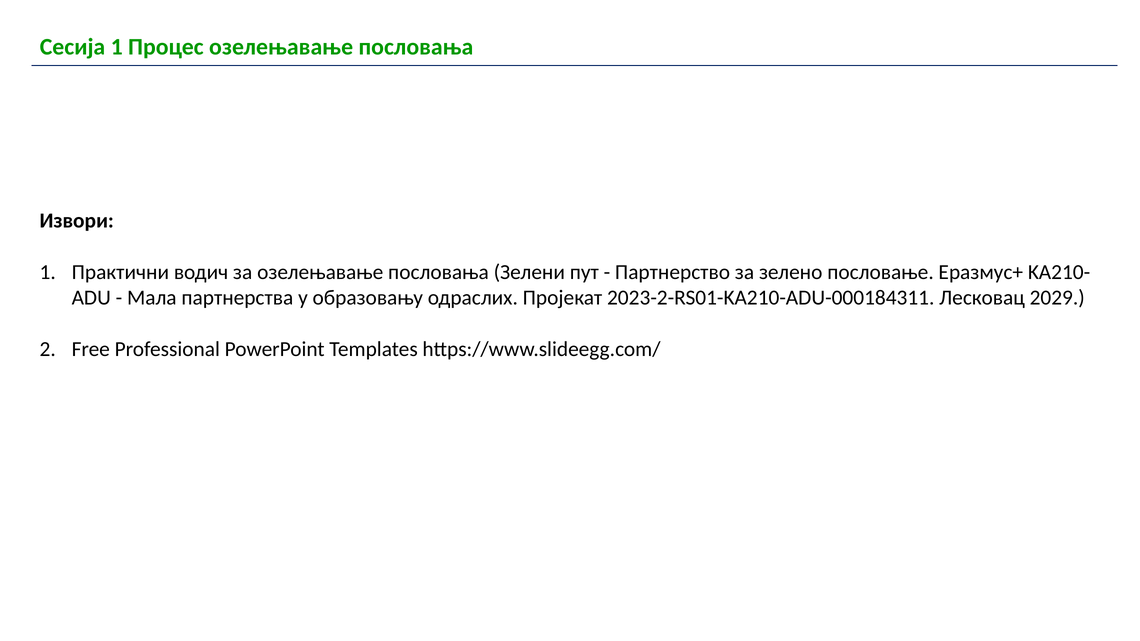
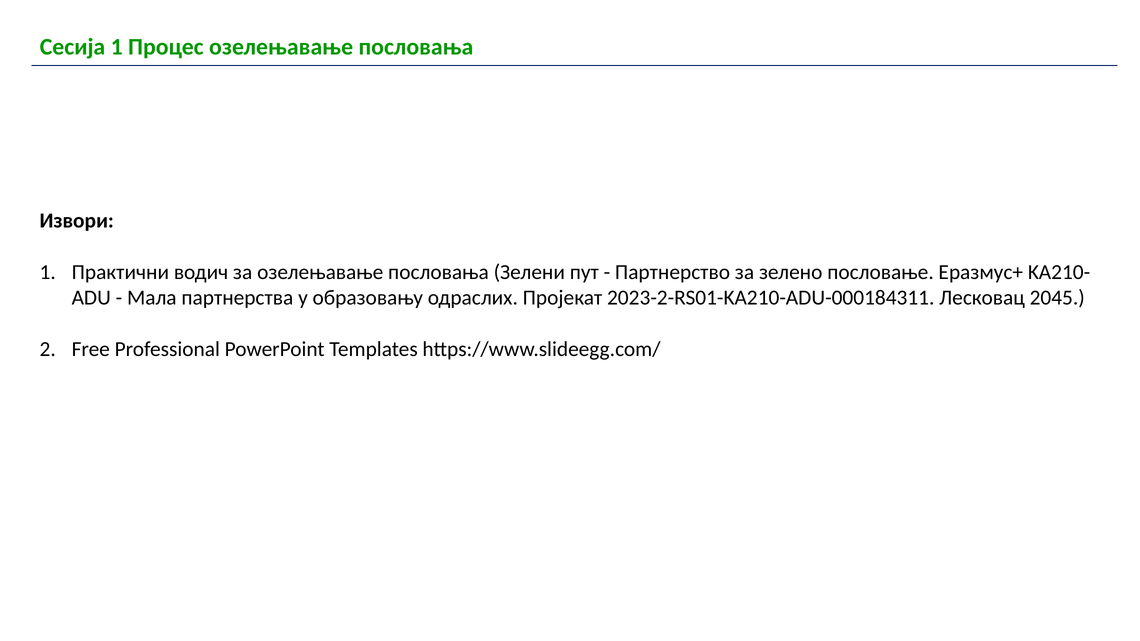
2029: 2029 -> 2045
